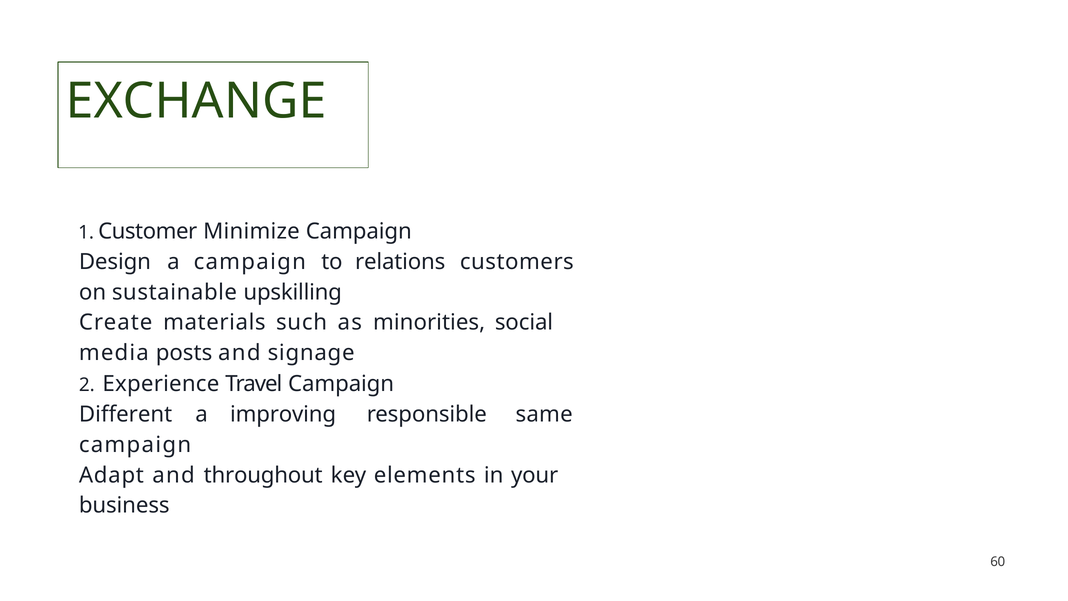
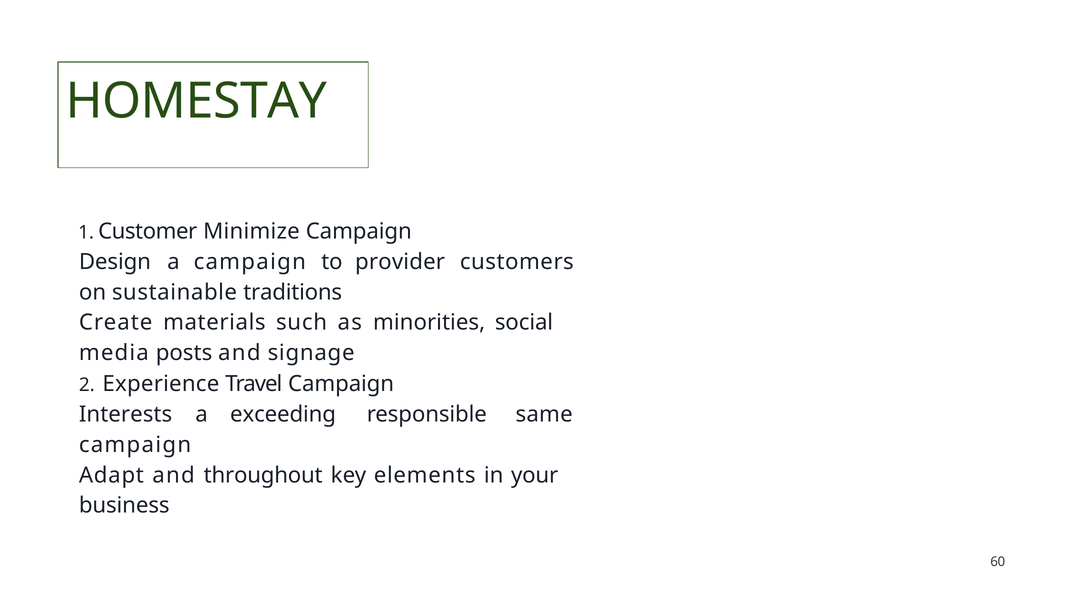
EXCHANGE: EXCHANGE -> HOMESTAY
relations: relations -> provider
upskilling: upskilling -> traditions
Different: Different -> Interests
improving: improving -> exceeding
